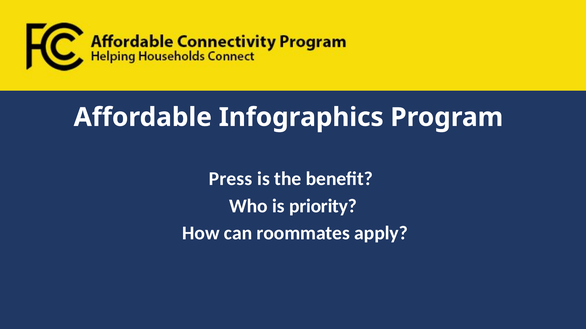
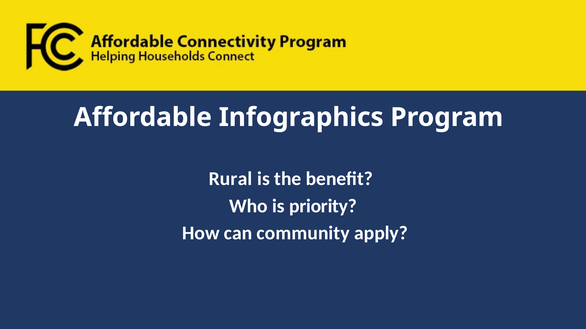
Press: Press -> Rural
roommates: roommates -> community
